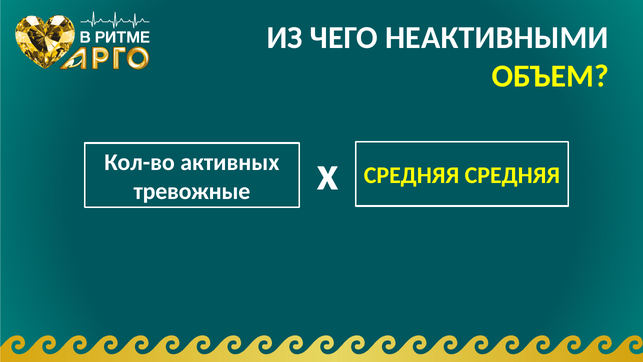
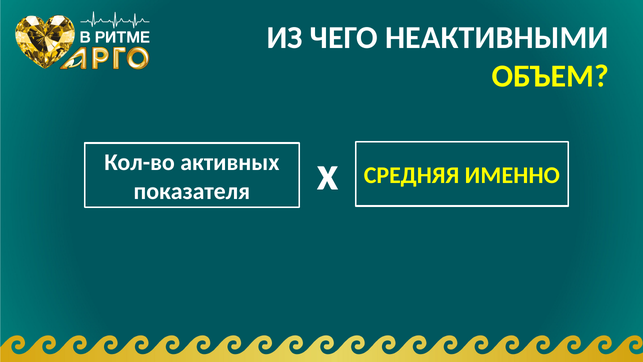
СРЕДНЯЯ СРЕДНЯЯ: СРЕДНЯЯ -> ИМЕННО
тревожные: тревожные -> показателя
